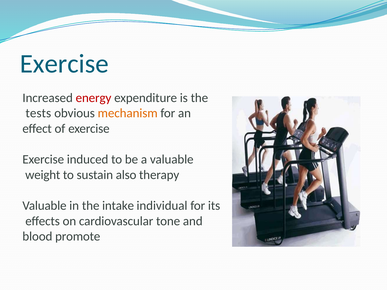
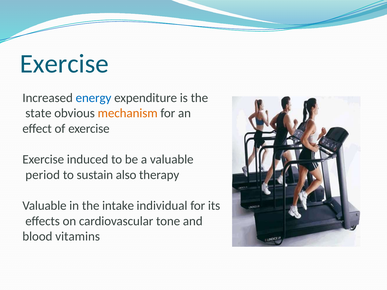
energy colour: red -> blue
tests: tests -> state
weight: weight -> period
promote: promote -> vitamins
